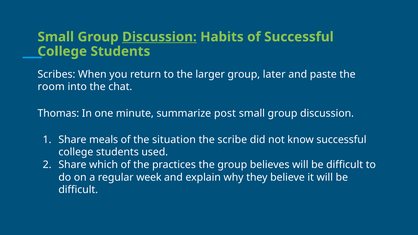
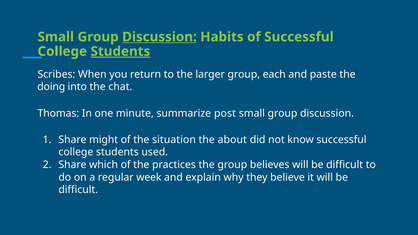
Students at (120, 51) underline: none -> present
later: later -> each
room: room -> doing
meals: meals -> might
scribe: scribe -> about
